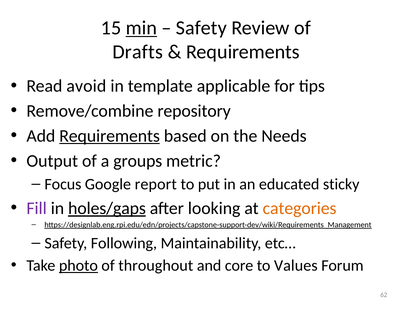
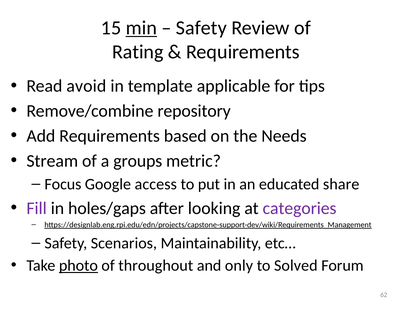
Drafts: Drafts -> Rating
Requirements at (110, 136) underline: present -> none
Output: Output -> Stream
report: report -> access
sticky: sticky -> share
holes/gaps underline: present -> none
categories colour: orange -> purple
Following: Following -> Scenarios
core: core -> only
Values: Values -> Solved
